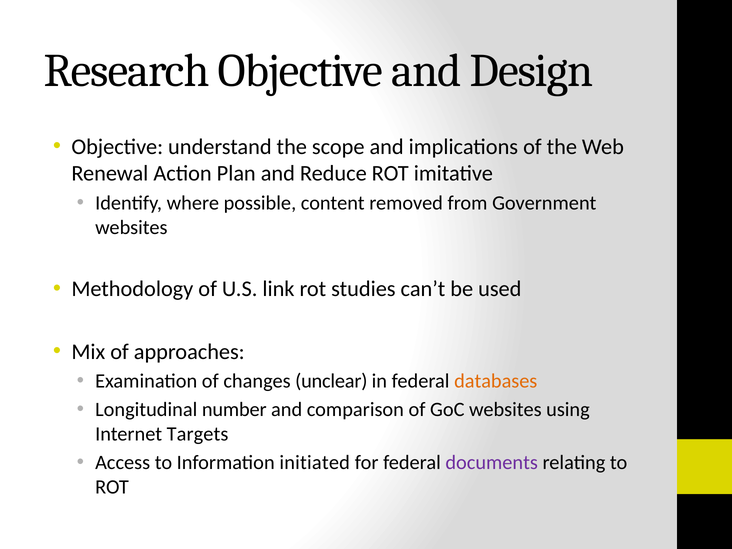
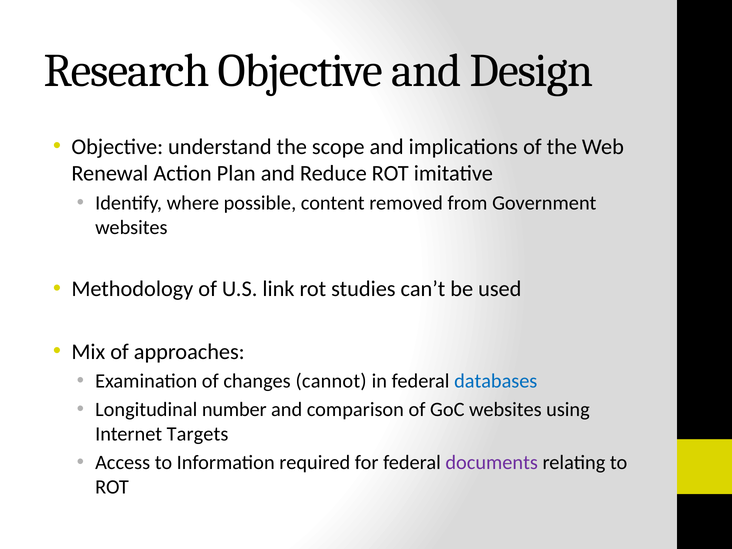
unclear: unclear -> cannot
databases colour: orange -> blue
initiated: initiated -> required
